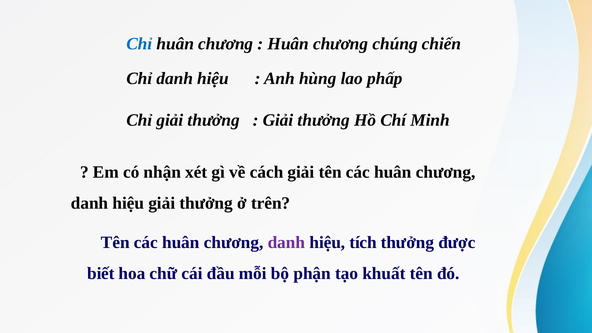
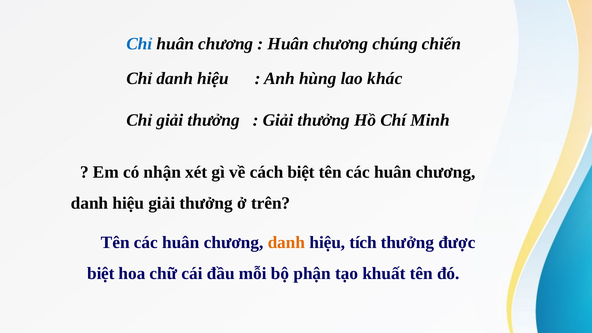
phấp: phấp -> khác
cách giải: giải -> biệt
danh at (286, 242) colour: purple -> orange
biết at (101, 274): biết -> biệt
